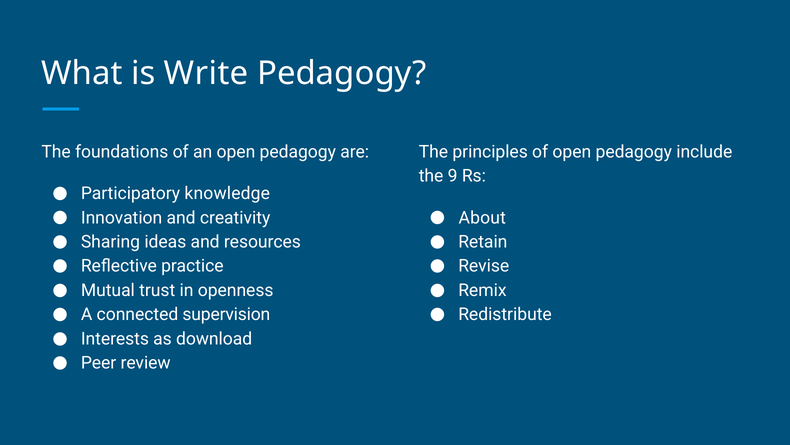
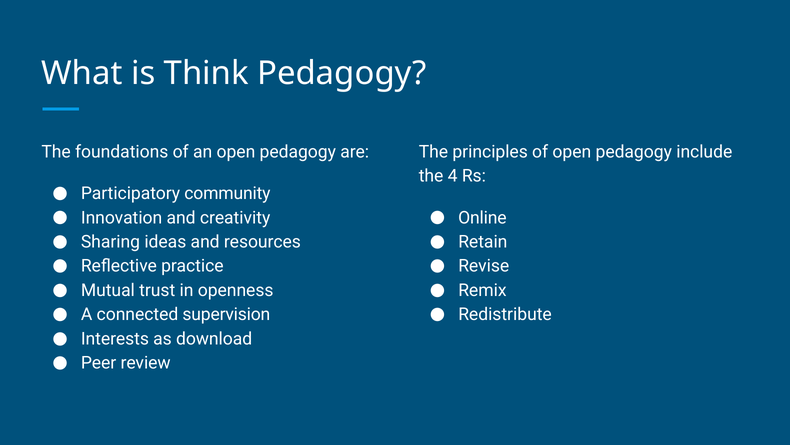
Write: Write -> Think
9: 9 -> 4
knowledge: knowledge -> community
About: About -> Online
